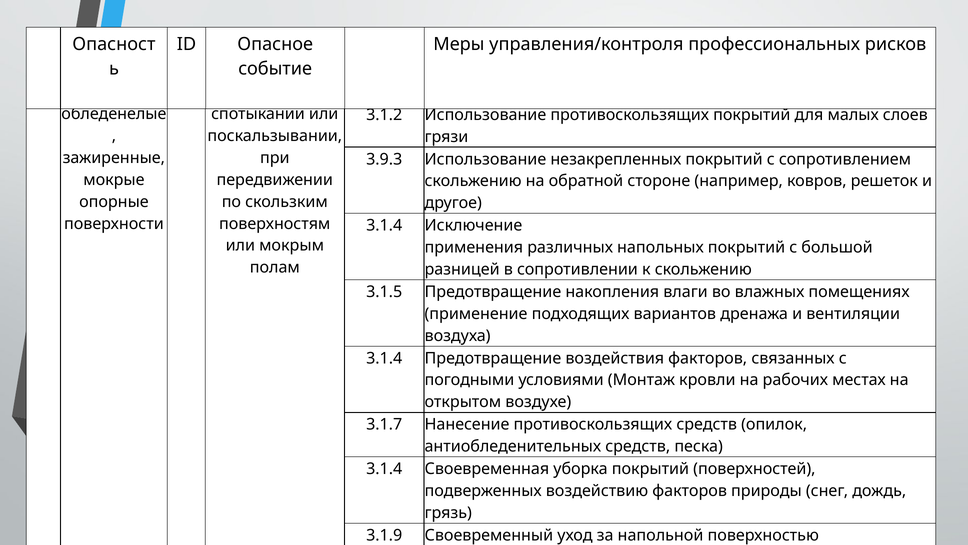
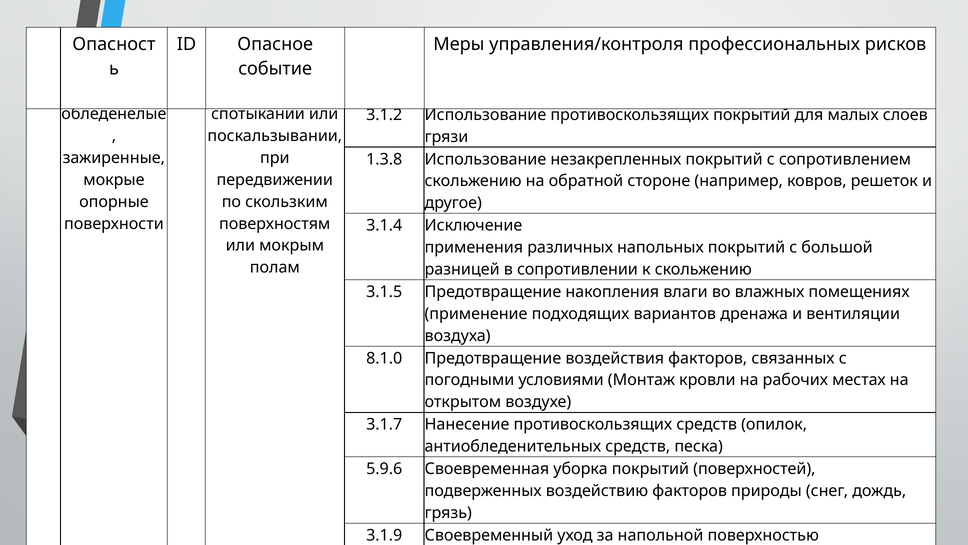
3.9.3: 3.9.3 -> 1.3.8
3.1.4 at (384, 358): 3.1.4 -> 8.1.0
3.1.4 at (384, 469): 3.1.4 -> 5.9.6
